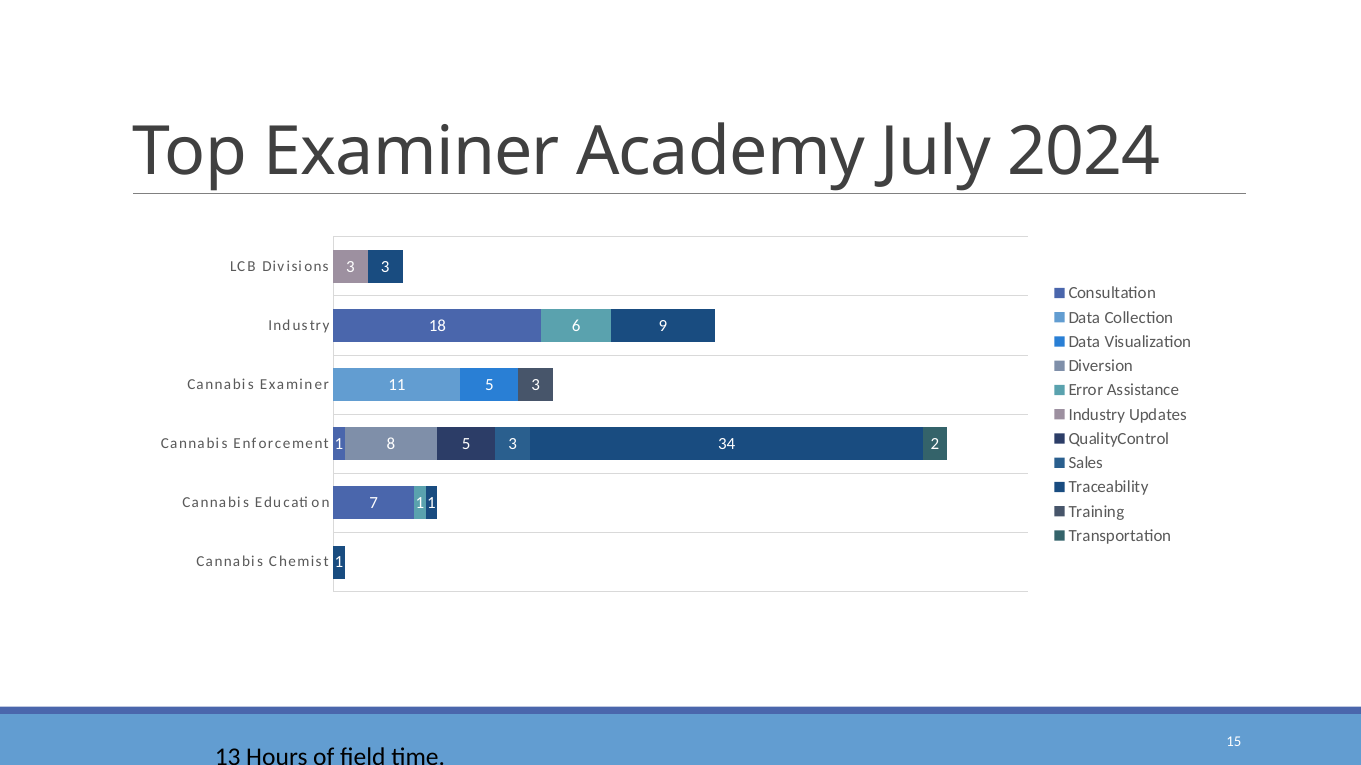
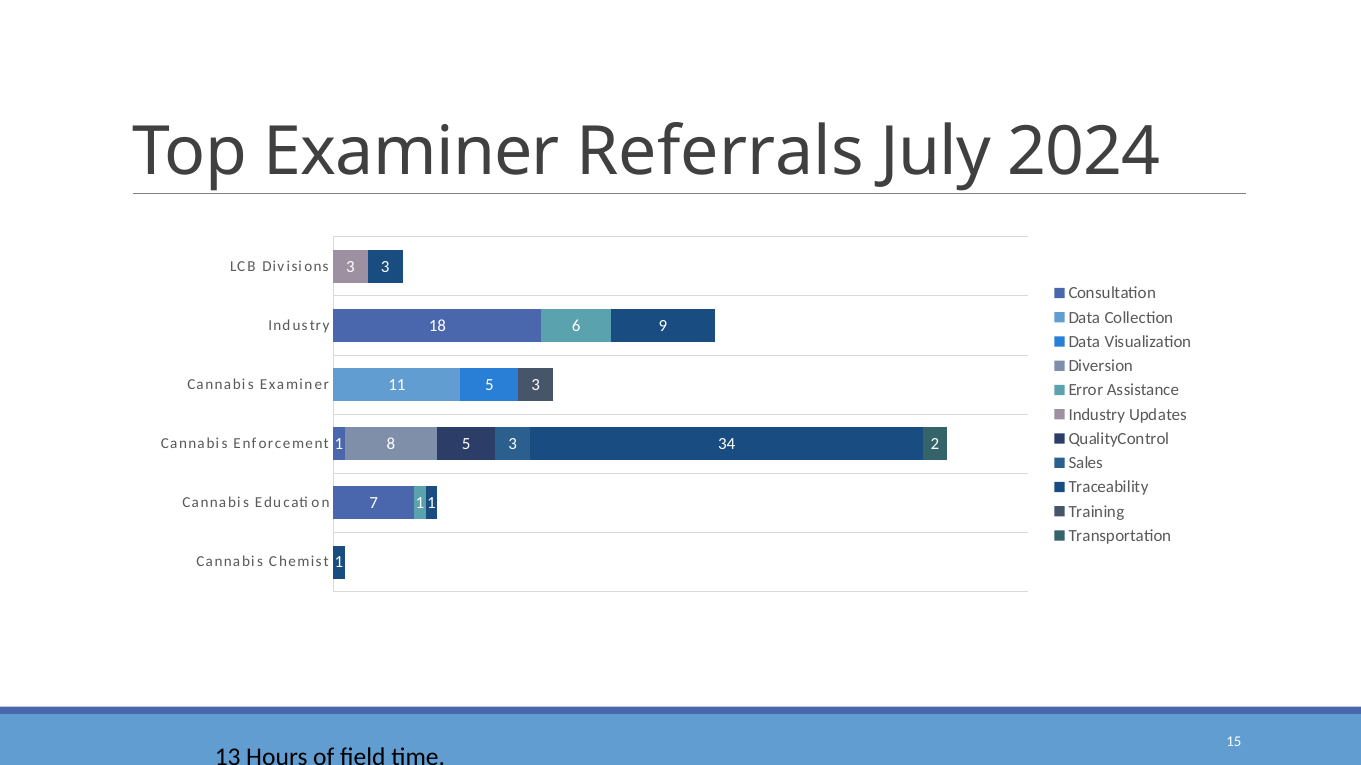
Academy: Academy -> Referrals
